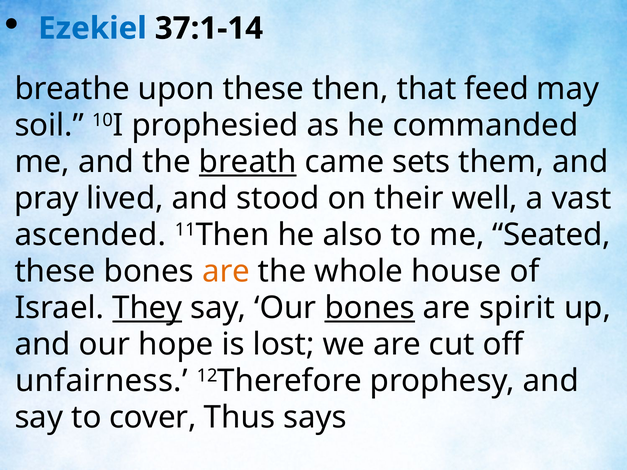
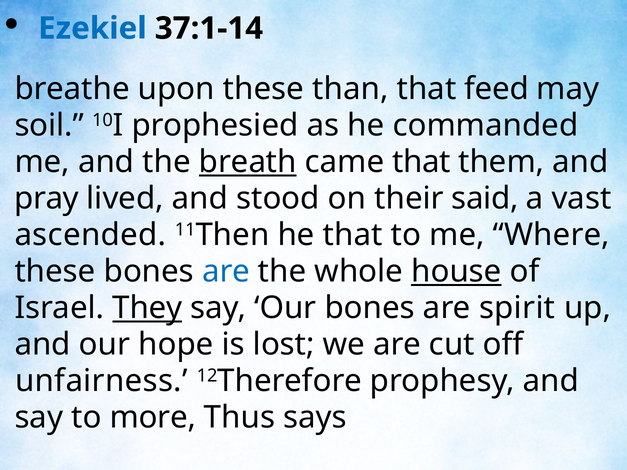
then: then -> than
came sets: sets -> that
well: well -> said
he also: also -> that
Seated: Seated -> Where
are at (226, 272) colour: orange -> blue
house underline: none -> present
bones at (370, 308) underline: present -> none
cover: cover -> more
